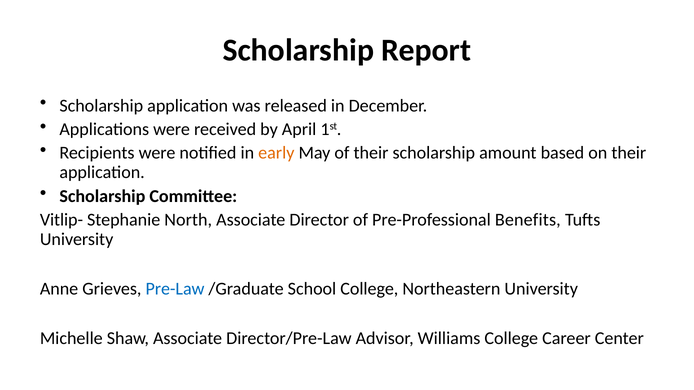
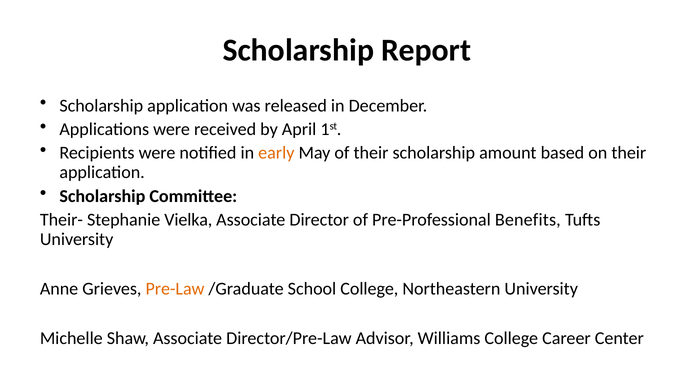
Vitlip-: Vitlip- -> Their-
North: North -> Vielka
Pre-Law colour: blue -> orange
